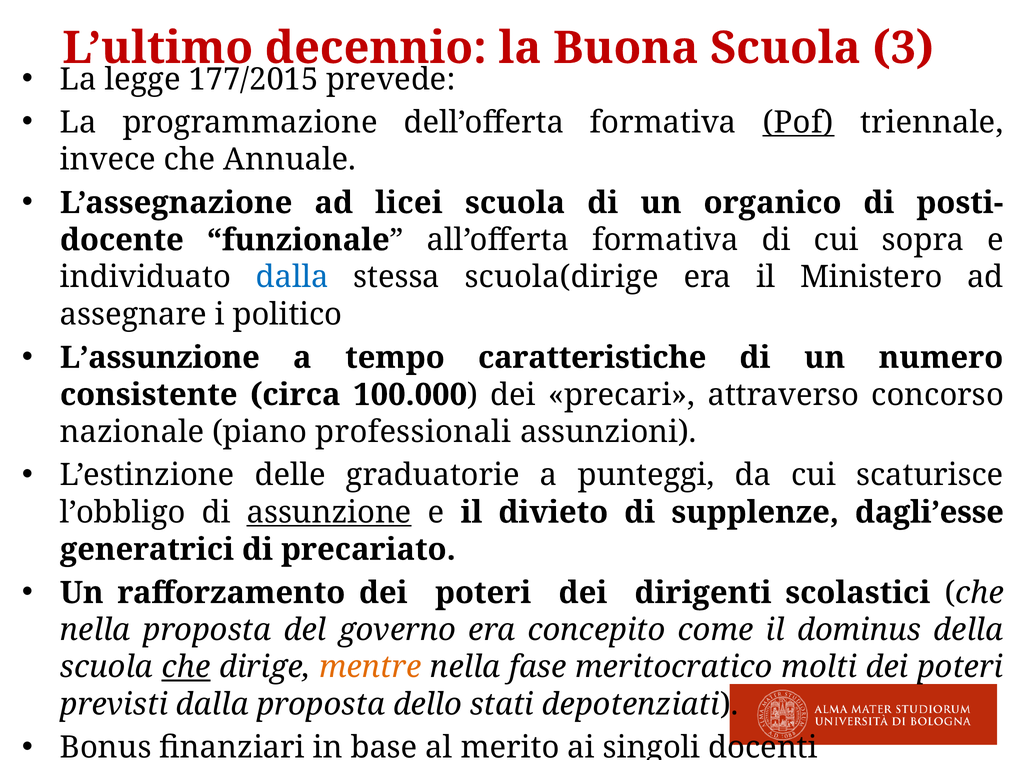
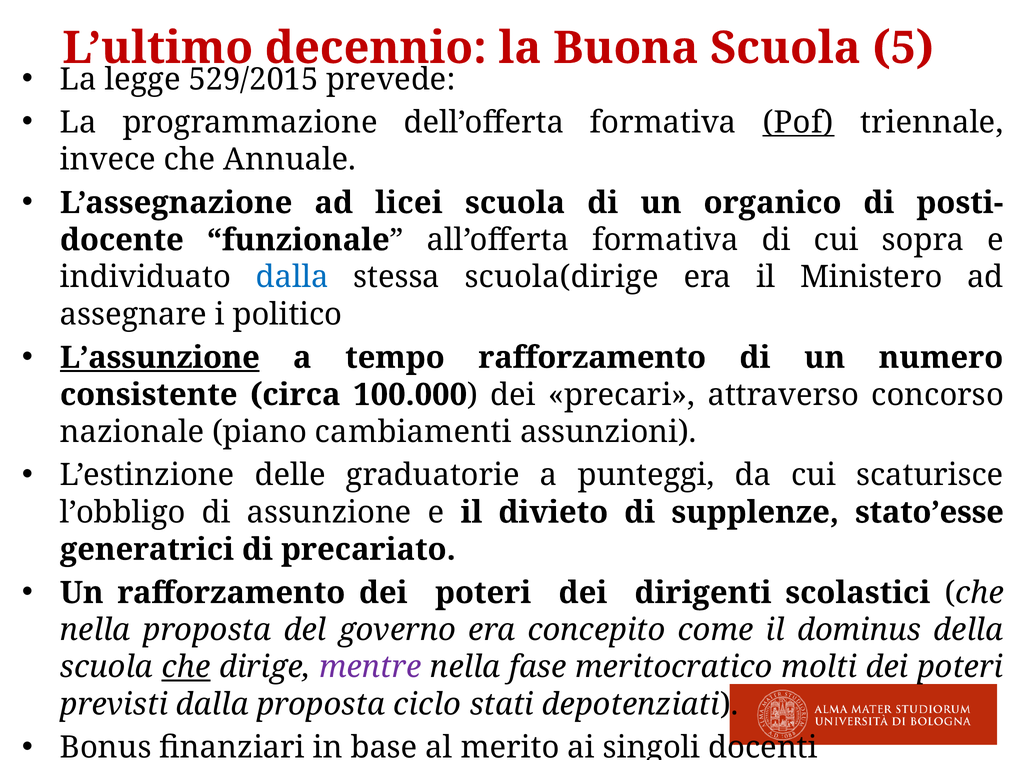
3: 3 -> 5
177/2015: 177/2015 -> 529/2015
L’assunzione underline: none -> present
tempo caratteristiche: caratteristiche -> rafforzamento
professionali: professionali -> cambiamenti
assunzione underline: present -> none
dagli’esse: dagli’esse -> stato’esse
mentre colour: orange -> purple
dello: dello -> ciclo
